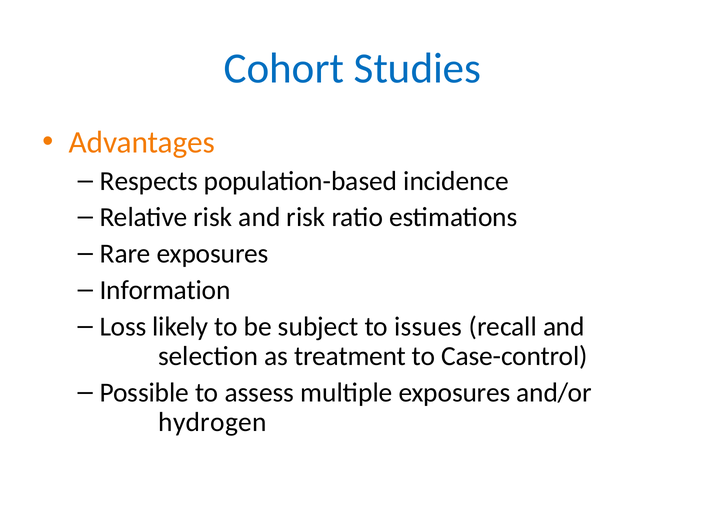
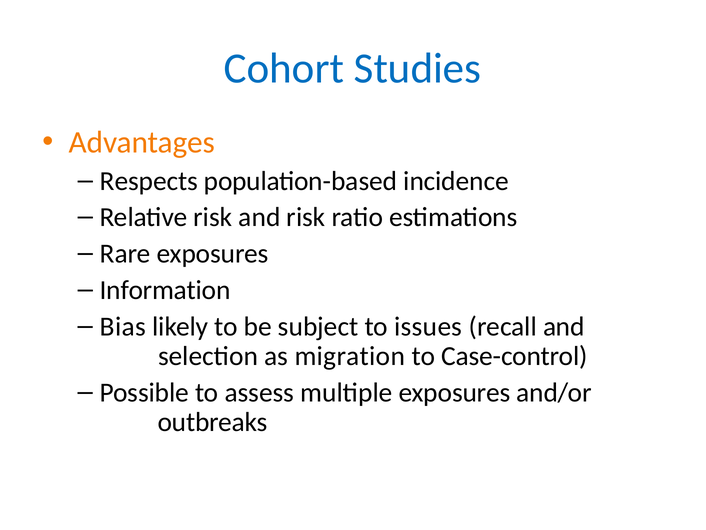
Loss: Loss -> Bias
treatment: treatment -> migration
hydrogen: hydrogen -> outbreaks
